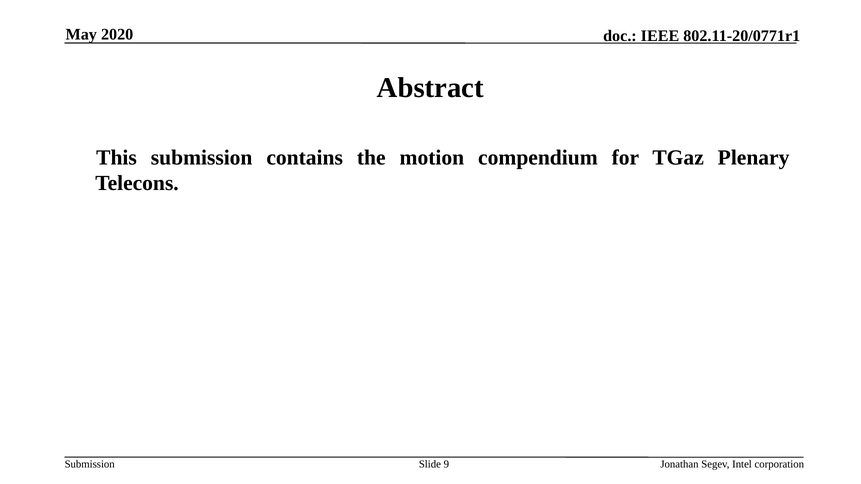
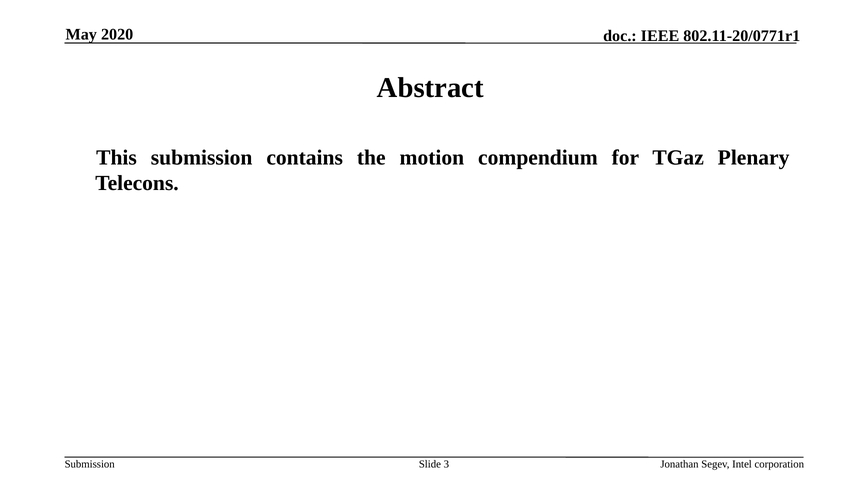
9: 9 -> 3
